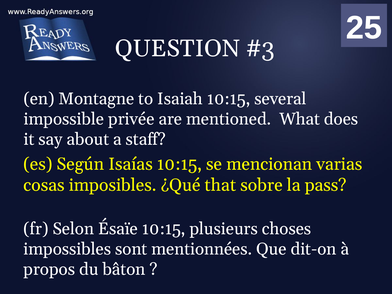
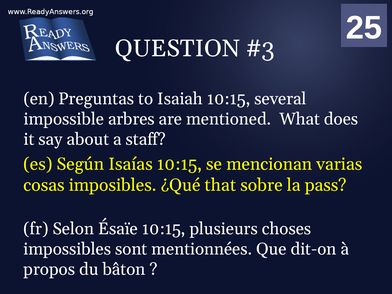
Montagne: Montagne -> Preguntas
privée: privée -> arbres
